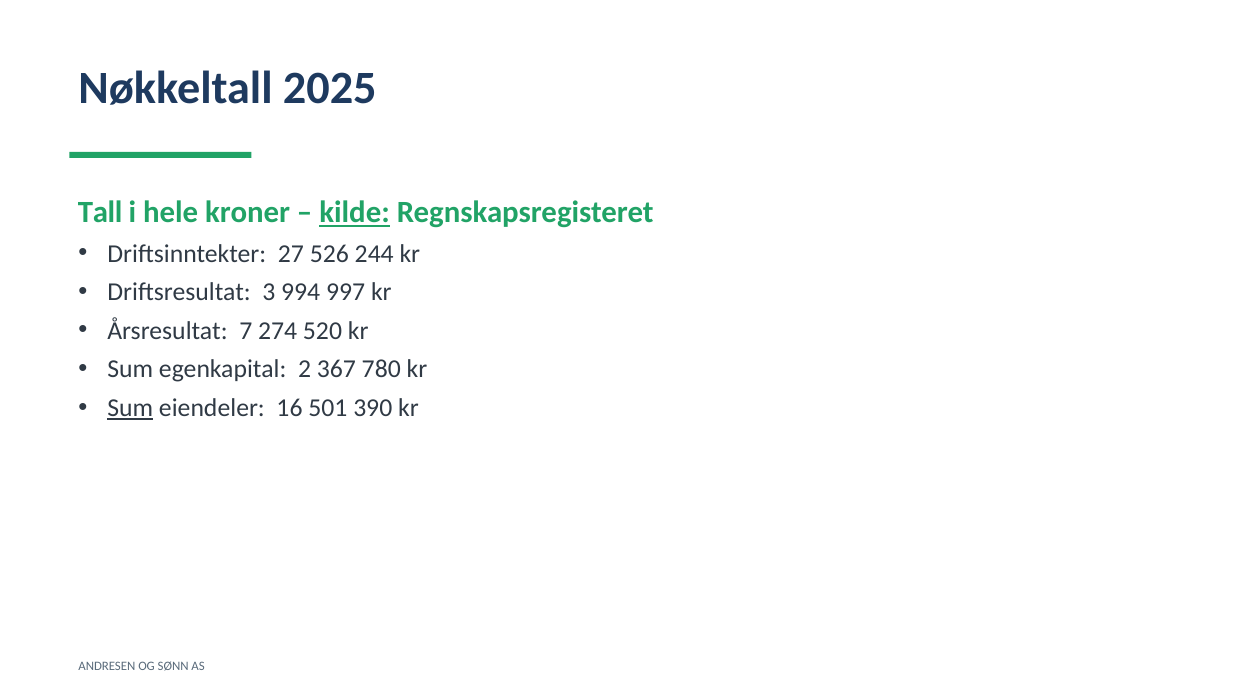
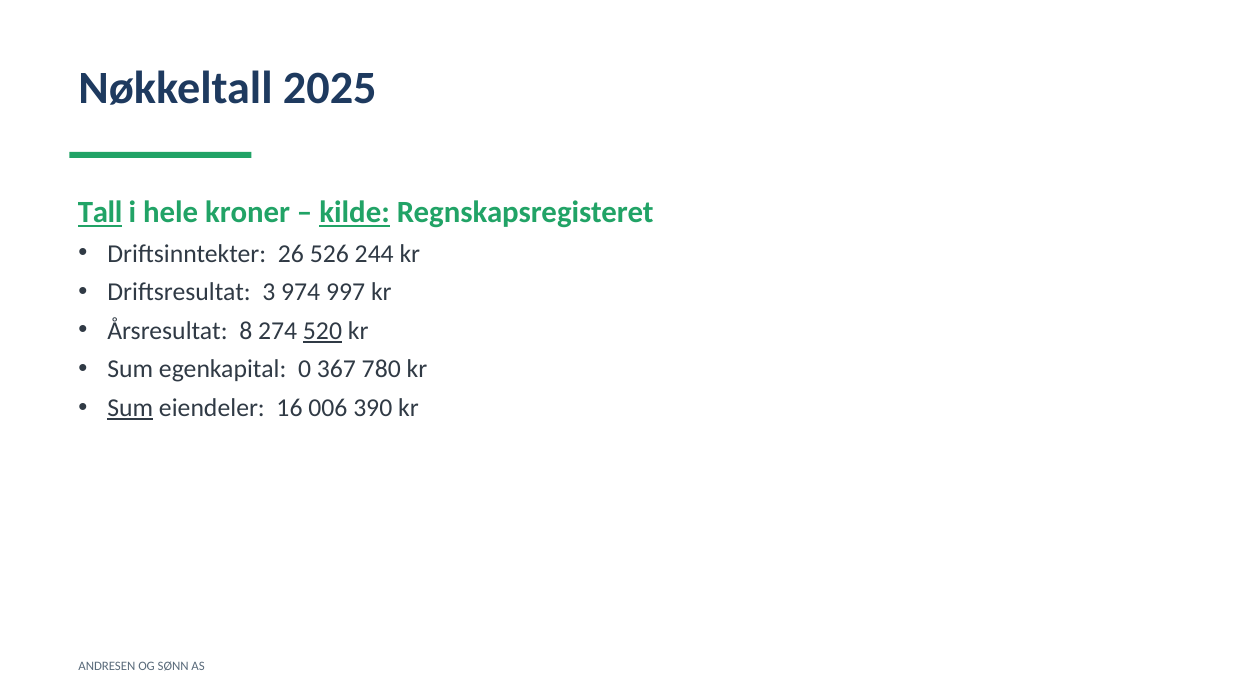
Tall underline: none -> present
27: 27 -> 26
994: 994 -> 974
7: 7 -> 8
520 underline: none -> present
2: 2 -> 0
501: 501 -> 006
